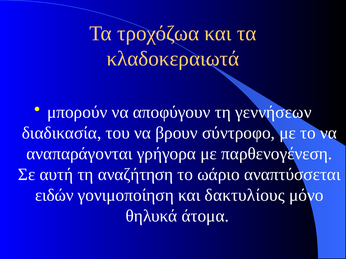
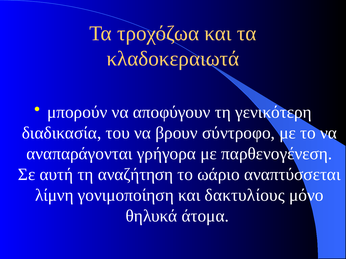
γεννήσεων: γεννήσεων -> γενικότερη
ειδών: ειδών -> λίμνη
